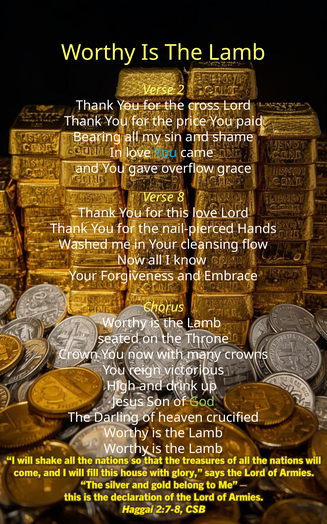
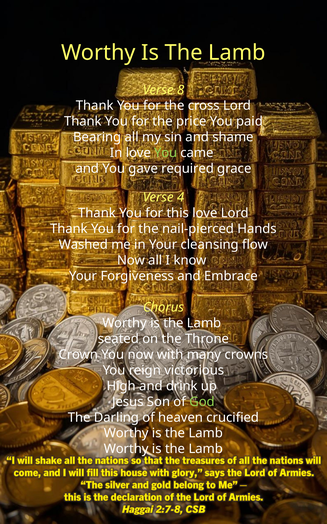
2: 2 -> 8
You at (166, 153) colour: light blue -> light green
overflow: overflow -> required
8: 8 -> 4
